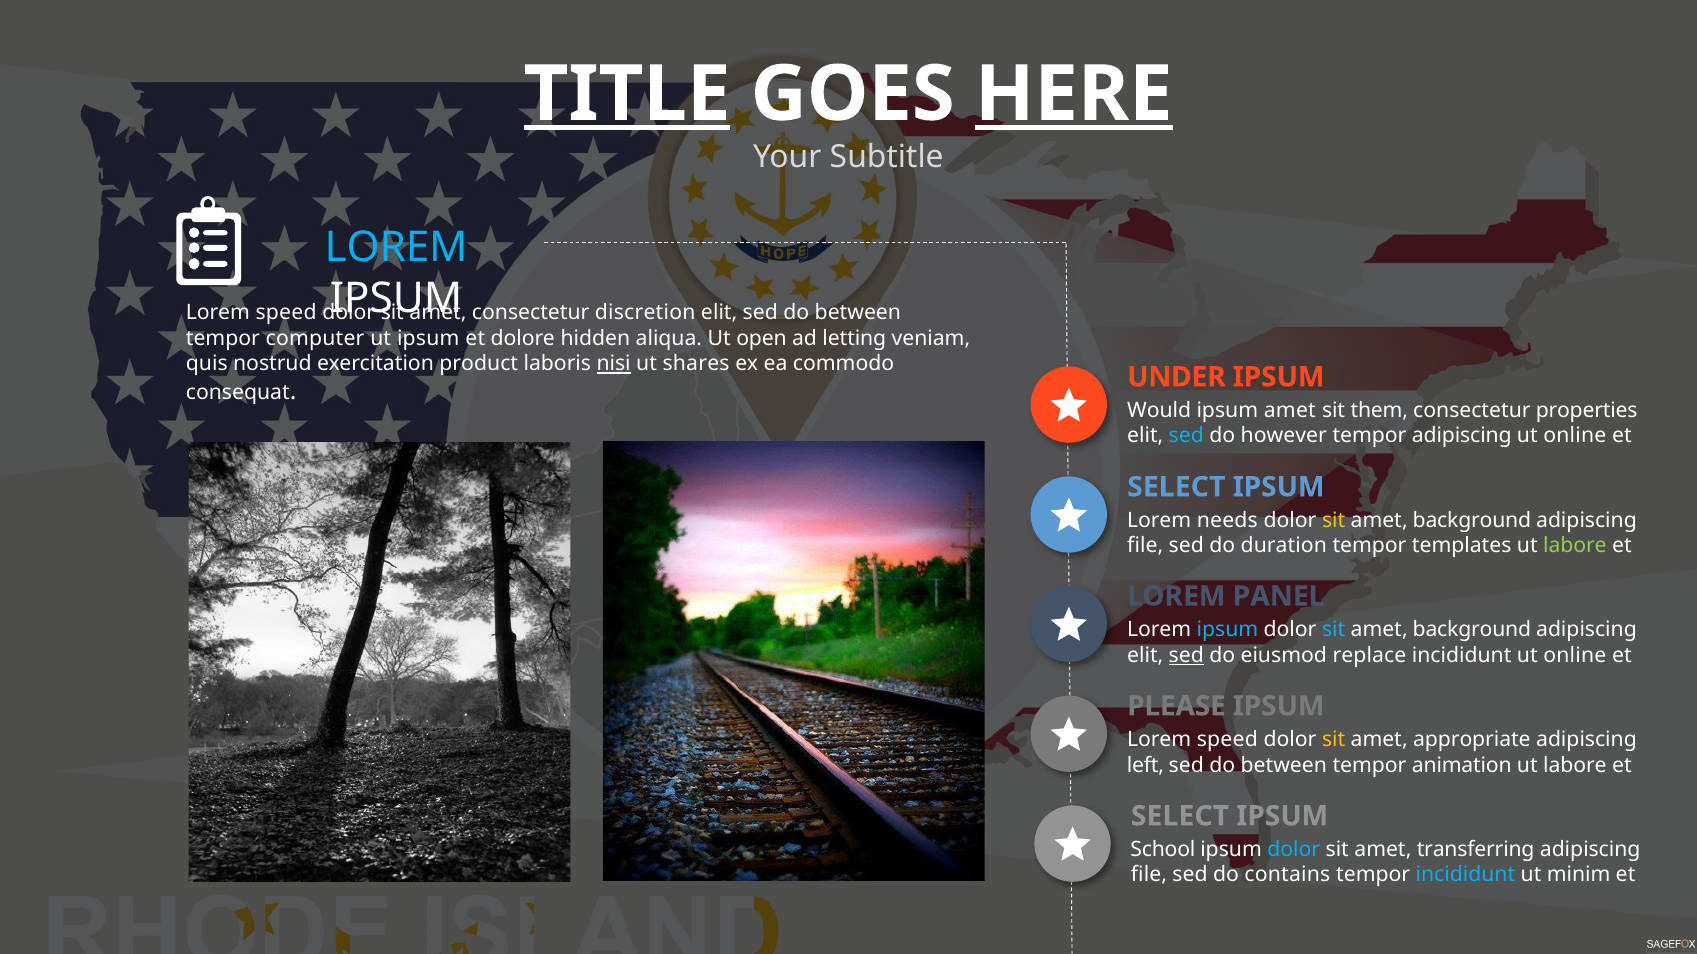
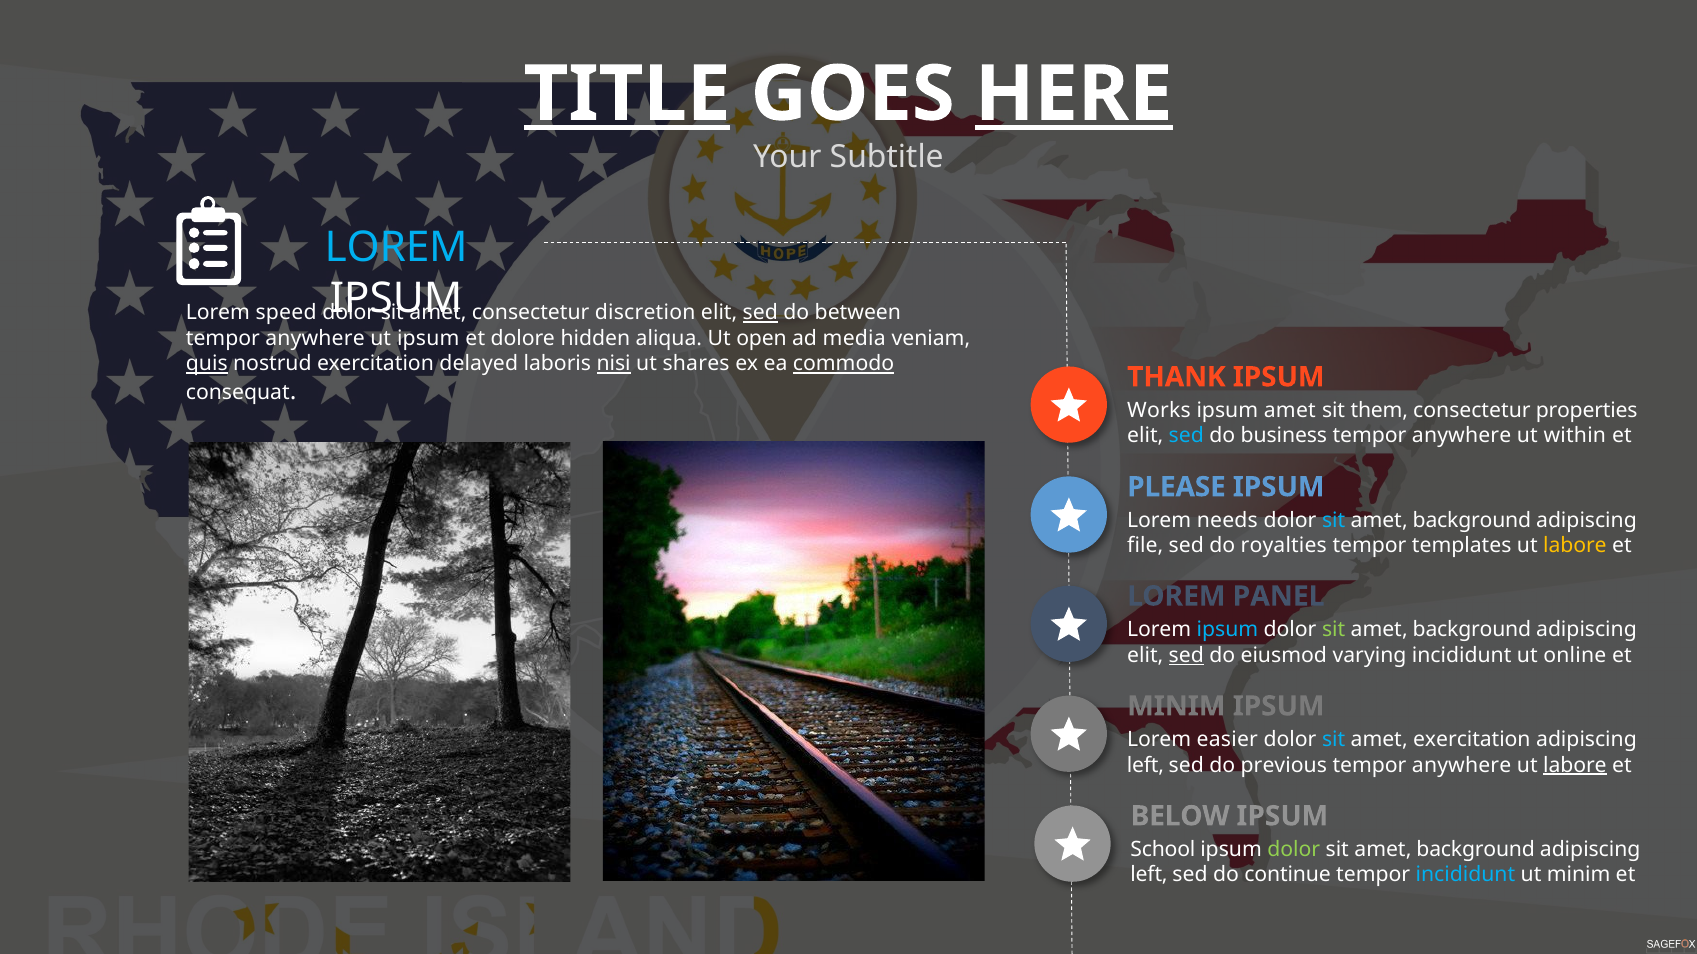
sed at (760, 313) underline: none -> present
computer at (315, 339): computer -> anywhere
letting: letting -> media
quis underline: none -> present
product: product -> delayed
commodo underline: none -> present
UNDER: UNDER -> THANK
Would: Would -> Works
however: however -> business
adipiscing at (1462, 436): adipiscing -> anywhere
online at (1575, 436): online -> within
SELECT at (1176, 487): SELECT -> PLEASE
sit at (1334, 521) colour: yellow -> light blue
duration: duration -> royalties
labore at (1575, 546) colour: light green -> yellow
sit at (1334, 630) colour: light blue -> light green
replace: replace -> varying
PLEASE at (1176, 707): PLEASE -> MINIM
speed at (1227, 740): speed -> easier
sit at (1334, 740) colour: yellow -> light blue
amet appropriate: appropriate -> exercitation
between at (1284, 765): between -> previous
animation at (1462, 765): animation -> anywhere
labore at (1575, 765) underline: none -> present
SELECT at (1180, 817): SELECT -> BELOW
dolor at (1294, 850) colour: light blue -> light green
transferring at (1476, 850): transferring -> background
file at (1149, 875): file -> left
contains: contains -> continue
